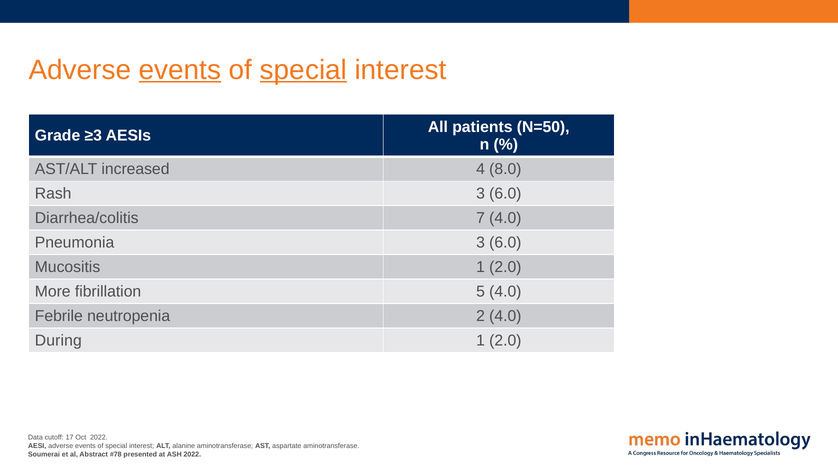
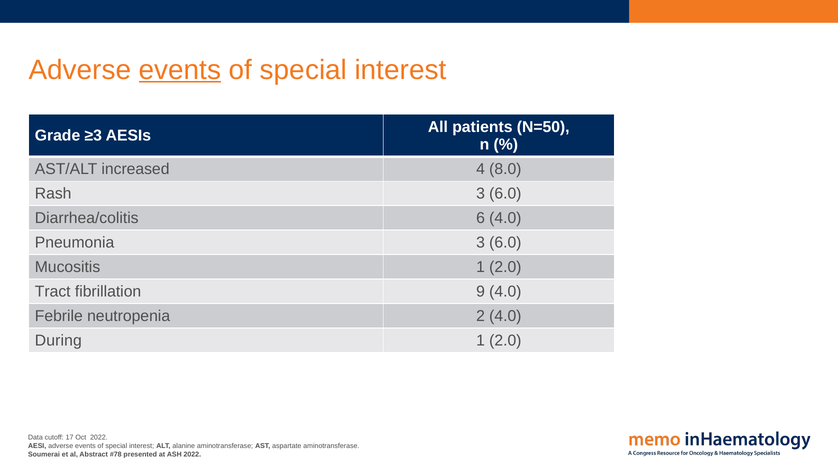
special at (303, 70) underline: present -> none
7: 7 -> 6
More: More -> Tract
5: 5 -> 9
